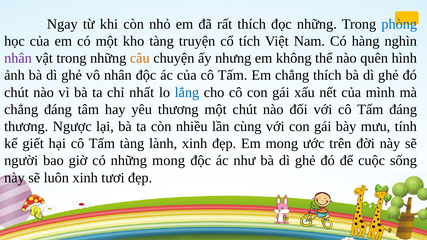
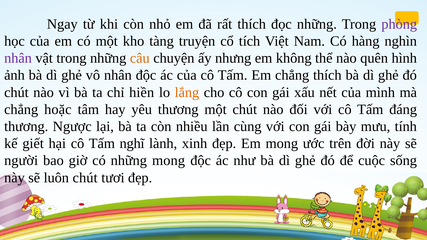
phòng colour: blue -> purple
nhất: nhất -> hiền
lắng colour: blue -> orange
chẳng đáng: đáng -> hoặc
Tấm tàng: tàng -> nghĩ
luôn xinh: xinh -> chút
